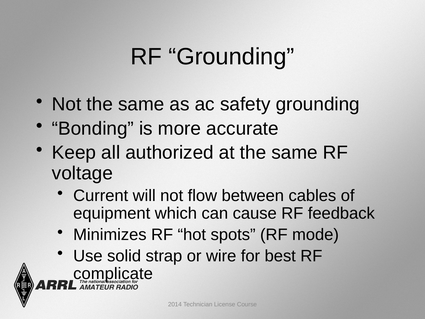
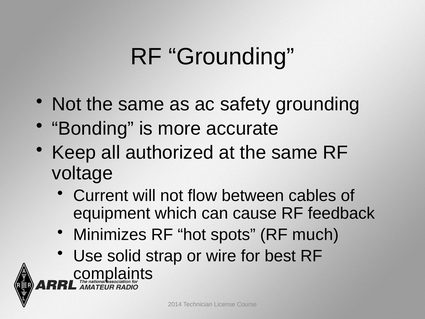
mode: mode -> much
complicate: complicate -> complaints
